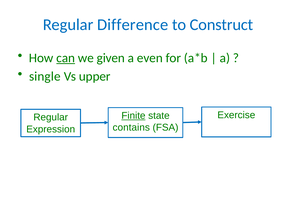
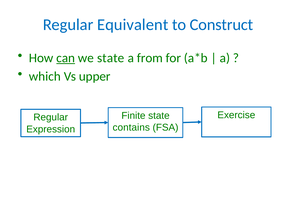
Difference: Difference -> Equivalent
we given: given -> state
even: even -> from
single: single -> which
Finite underline: present -> none
